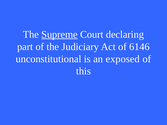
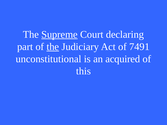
the at (53, 47) underline: none -> present
6146: 6146 -> 7491
exposed: exposed -> acquired
